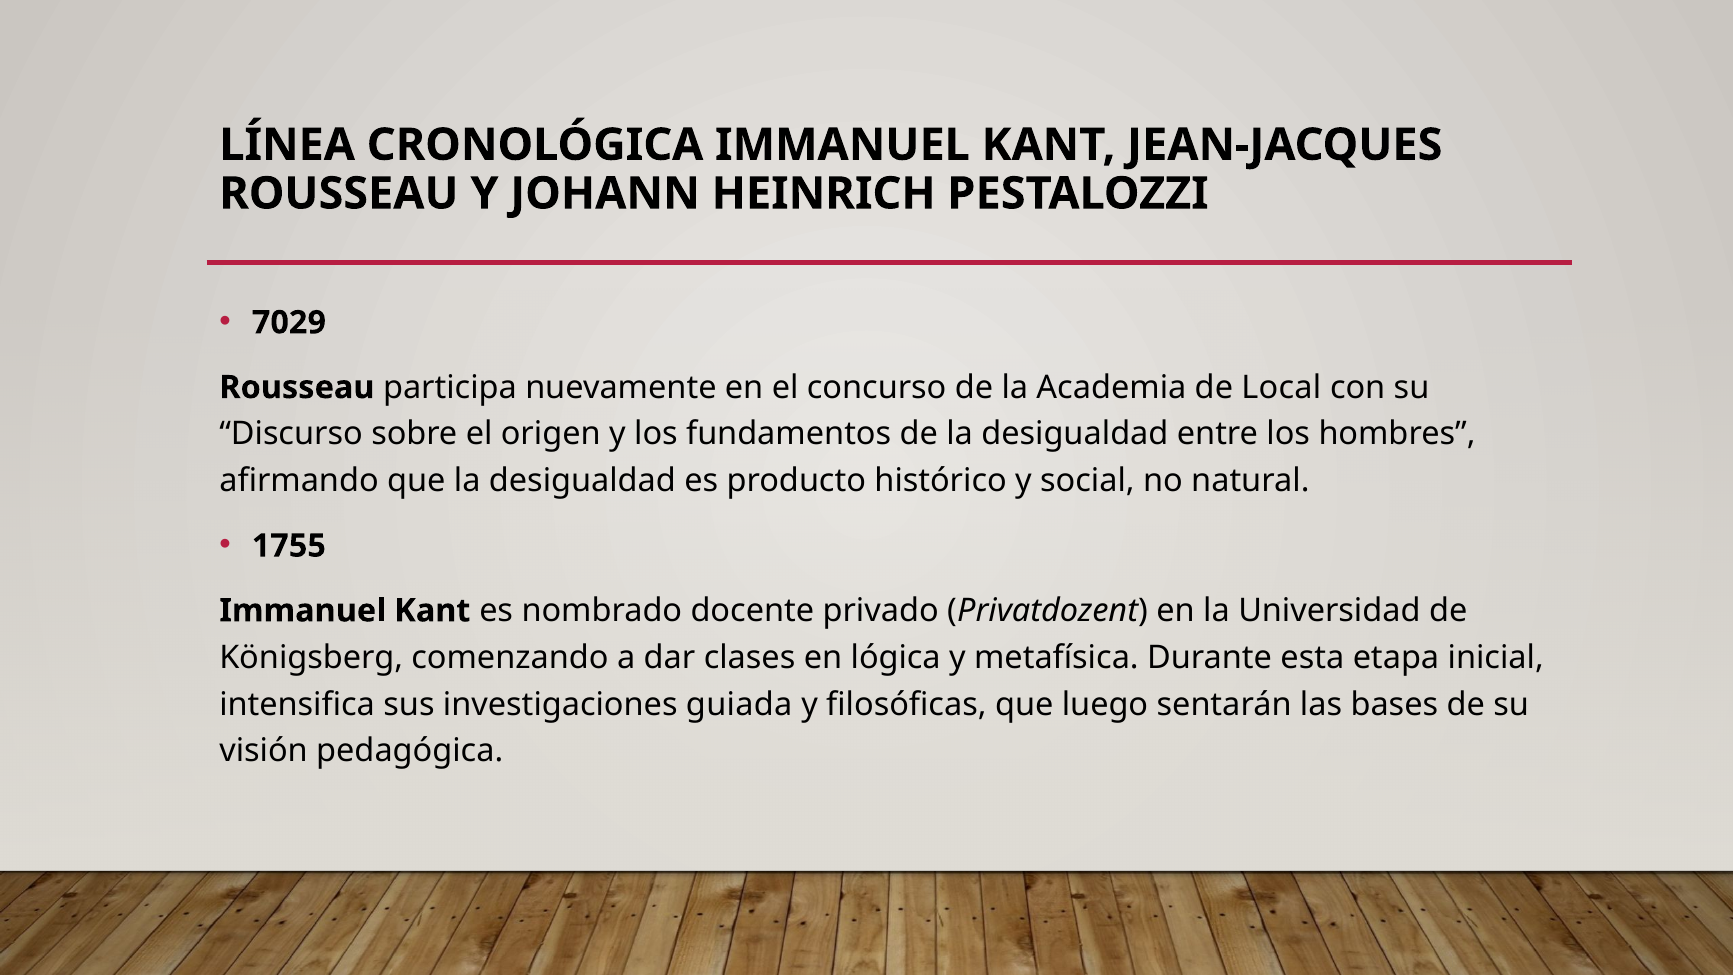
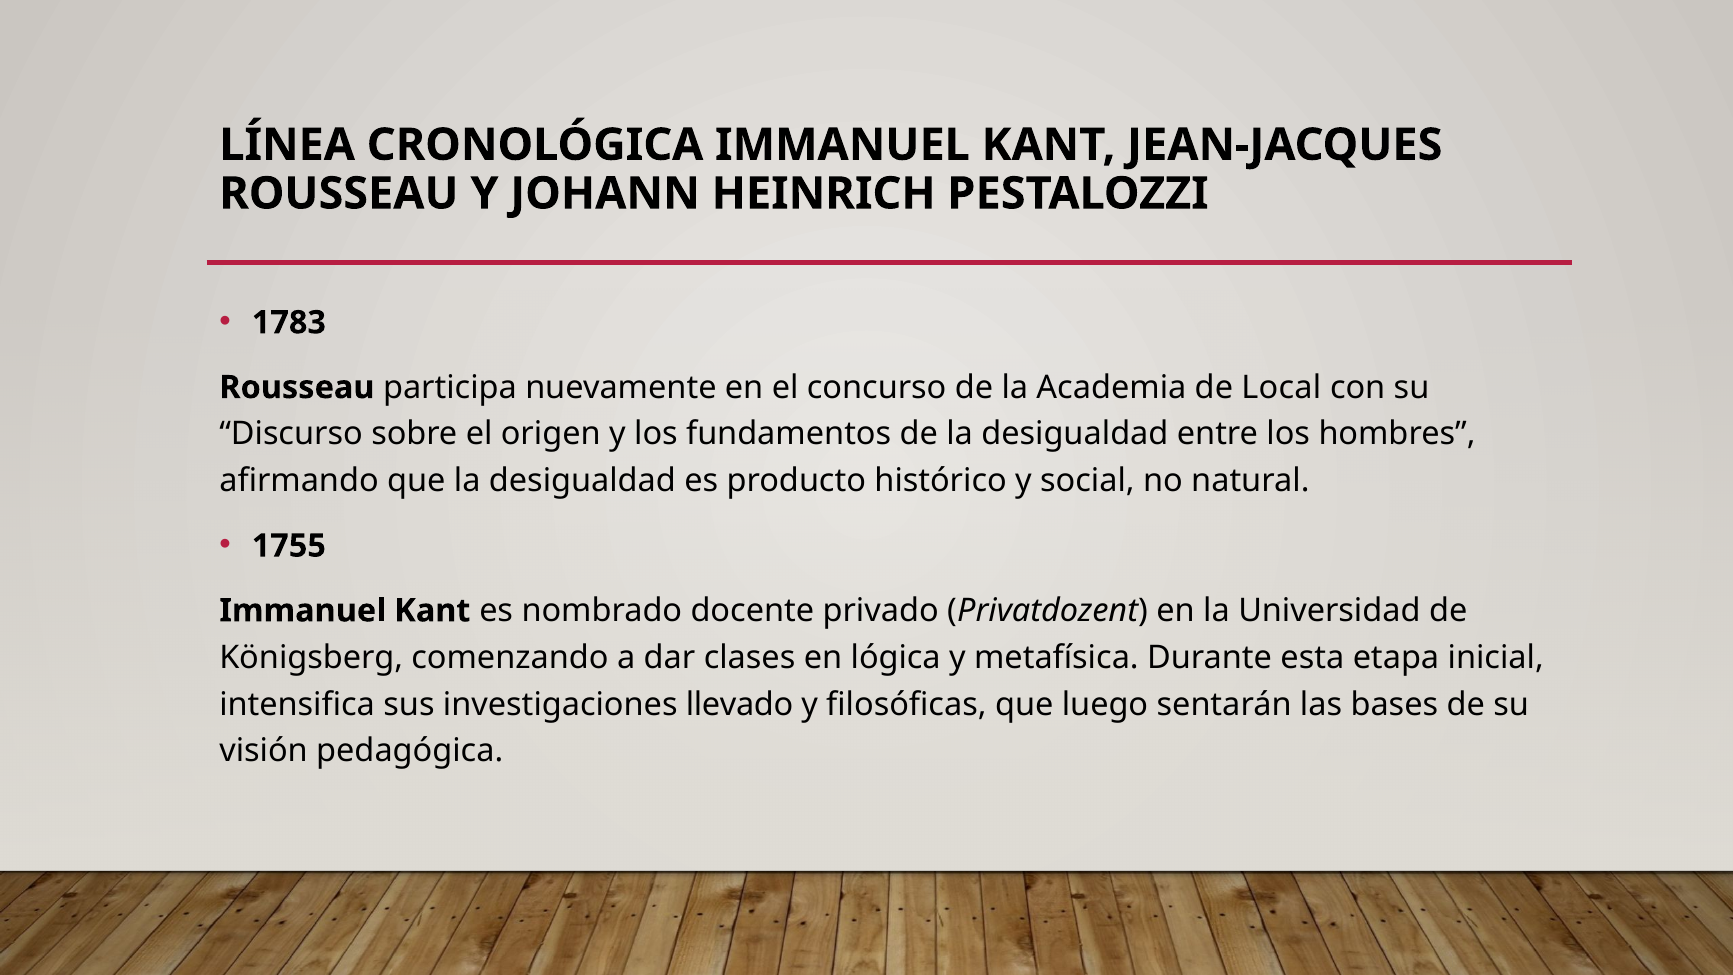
7029: 7029 -> 1783
guiada: guiada -> llevado
